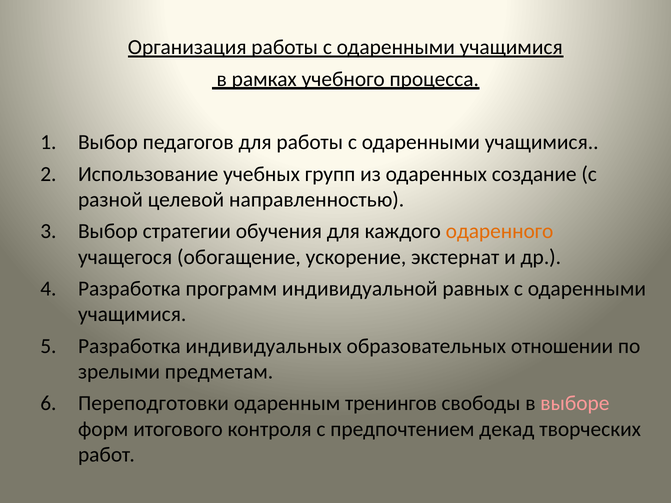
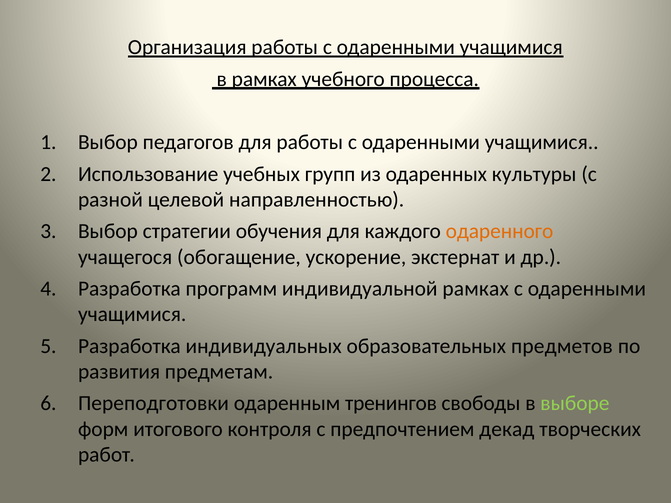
создание: создание -> культуры
индивидуальной равных: равных -> рамках
отношении: отношении -> предметов
зрелыми: зрелыми -> развития
выборе colour: pink -> light green
